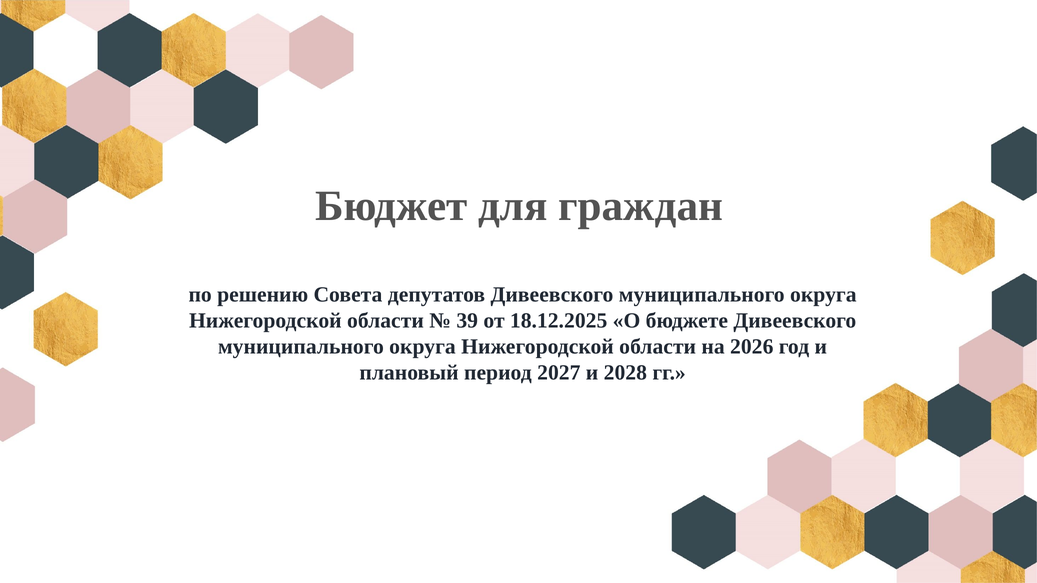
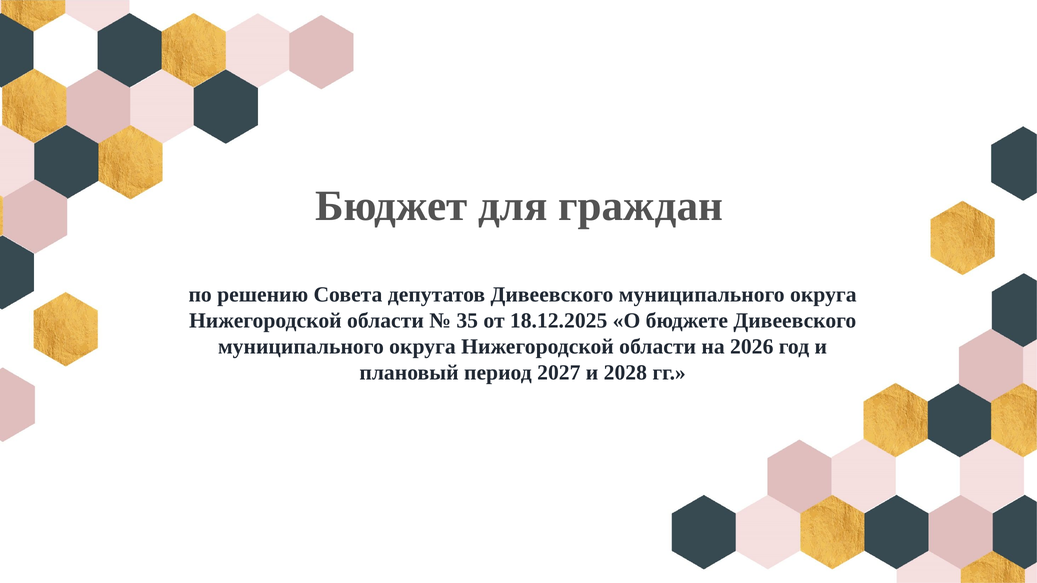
39: 39 -> 35
